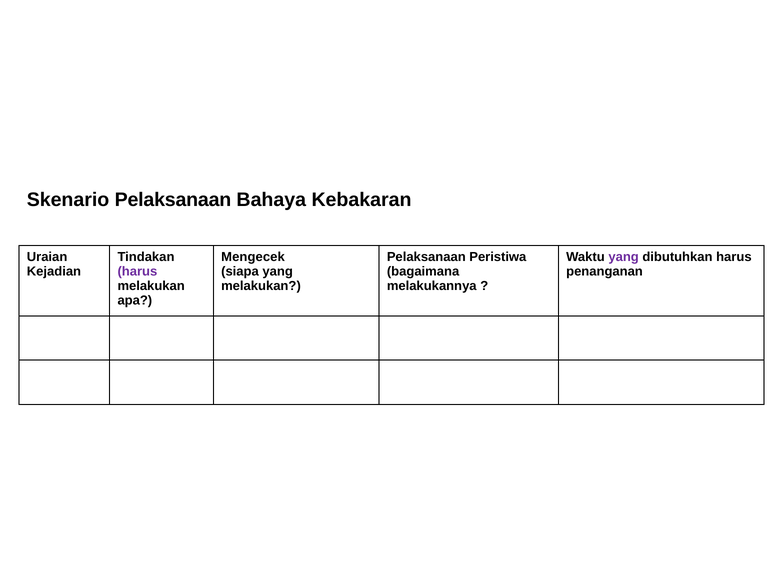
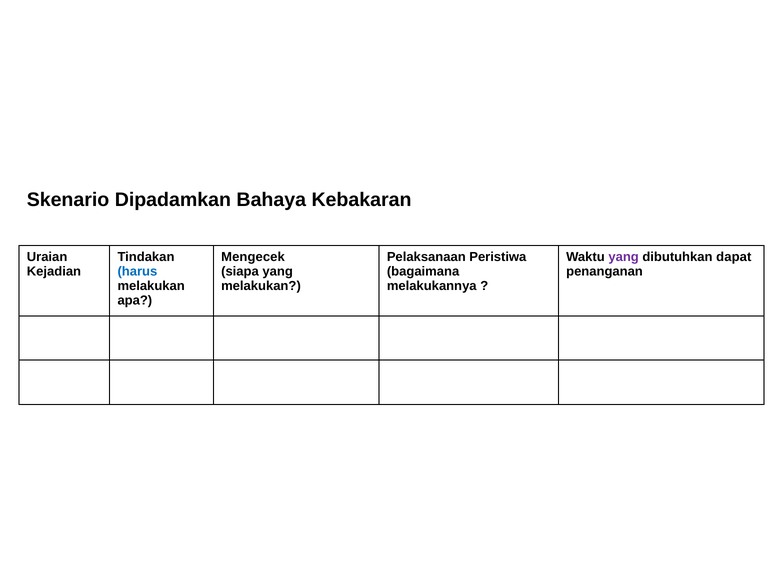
Skenario Pelaksanaan: Pelaksanaan -> Dipadamkan
dibutuhkan harus: harus -> dapat
harus at (137, 272) colour: purple -> blue
